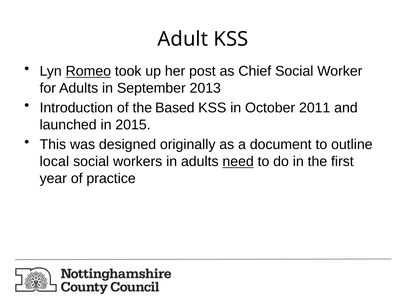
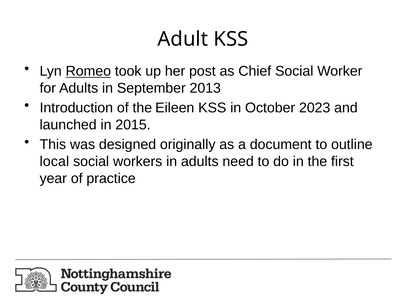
Based: Based -> Eileen
2011: 2011 -> 2023
need underline: present -> none
